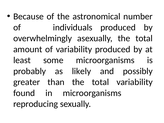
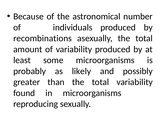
overwhelmingly: overwhelmingly -> recombinations
